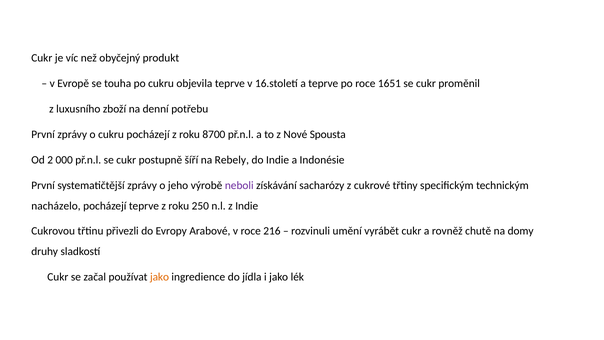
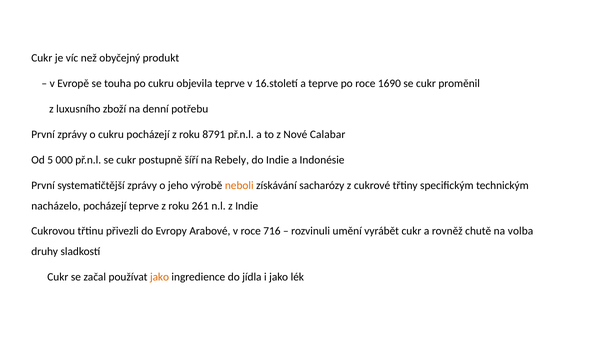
1651: 1651 -> 1690
8700: 8700 -> 8791
Spousta: Spousta -> Calabar
2: 2 -> 5
neboli colour: purple -> orange
250: 250 -> 261
216: 216 -> 716
domy: domy -> volba
